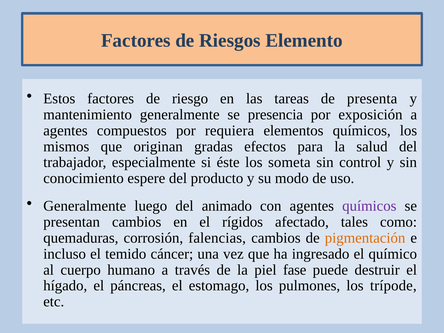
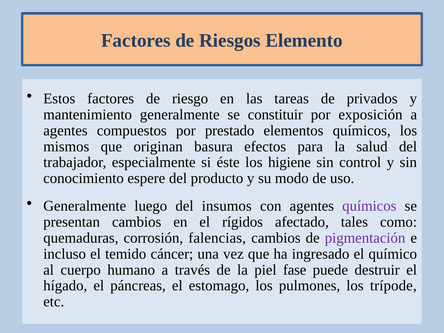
presenta: presenta -> privados
presencia: presencia -> constituir
requiera: requiera -> prestado
gradas: gradas -> basura
someta: someta -> higiene
animado: animado -> insumos
pigmentación colour: orange -> purple
